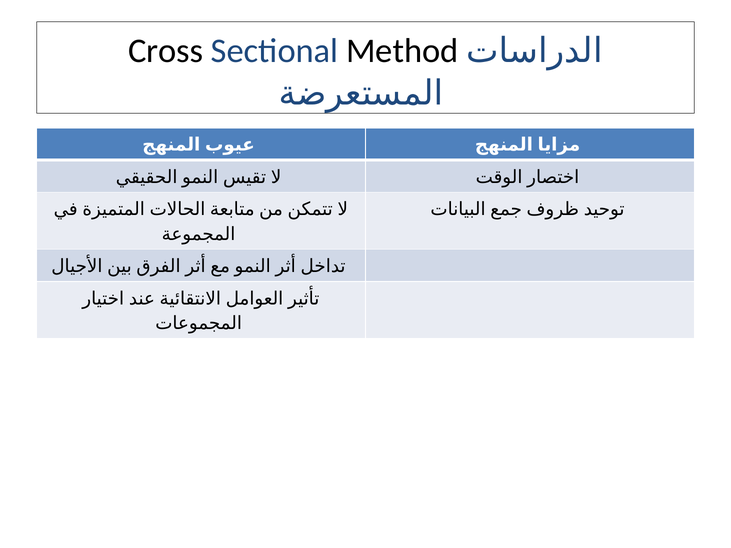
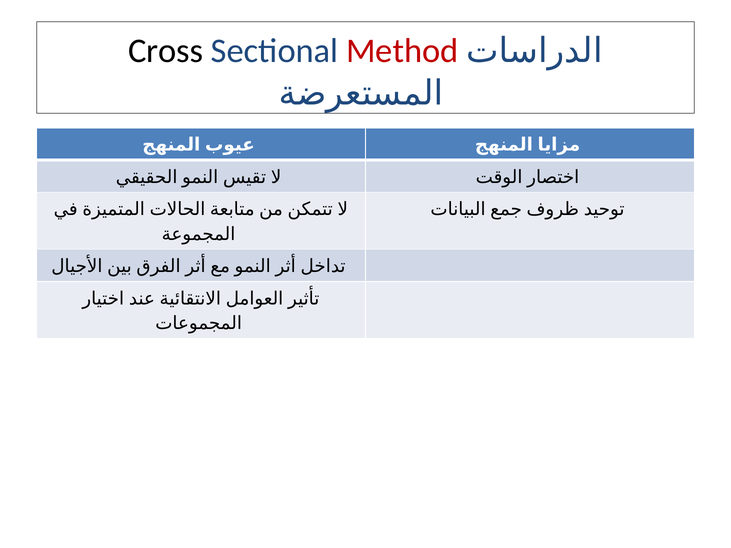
Method colour: black -> red
